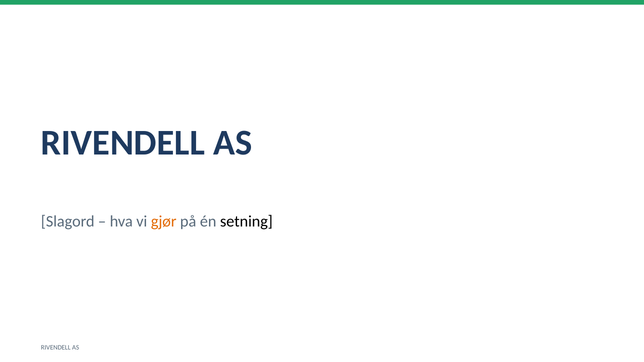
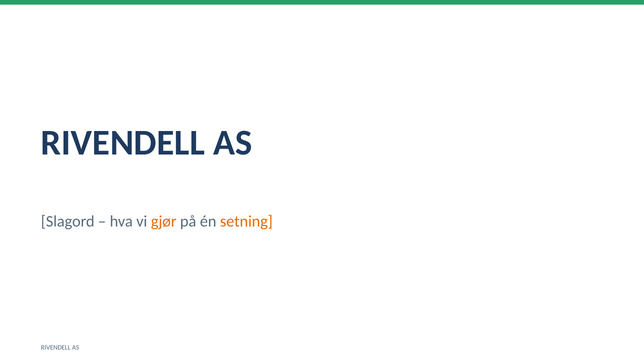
setning colour: black -> orange
